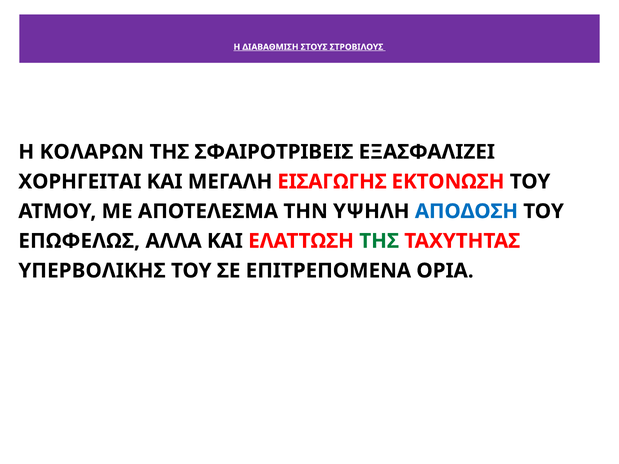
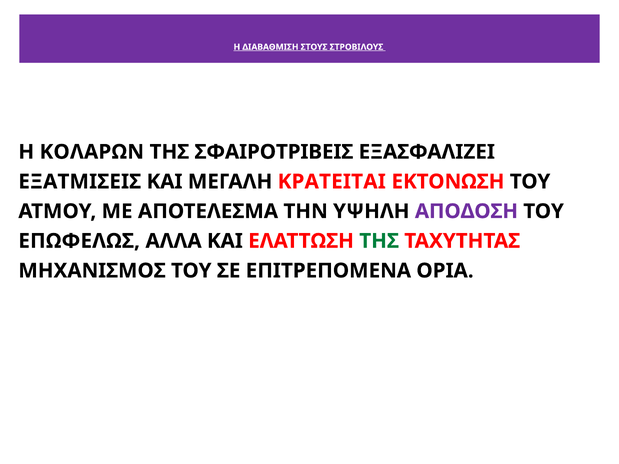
ΧΟΡΗΓΕΙΤΑΙ: ΧΟΡΗΓΕΙΤΑΙ -> ΕΞΑΤΜΙΣΕΙΣ
ΕΙΣΑΓΩΓΗΣ: ΕΙΣΑΓΩΓΗΣ -> ΚΡΑΤΕΙΤΑΙ
ΑΠΟΔΟΣΗ colour: blue -> purple
ΥΠΕΡΒΟΛΙΚΗΣ: ΥΠΕΡΒΟΛΙΚΗΣ -> ΜΗΧΑΝΙΣΜΟΣ
